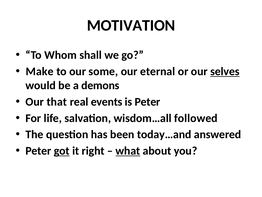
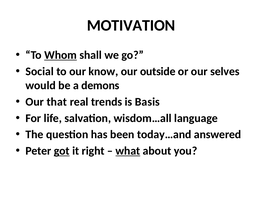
Whom underline: none -> present
Make: Make -> Social
some: some -> know
eternal: eternal -> outside
selves underline: present -> none
events: events -> trends
is Peter: Peter -> Basis
followed: followed -> language
